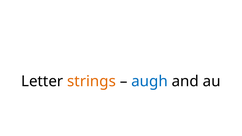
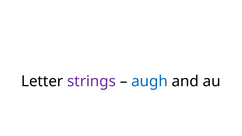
strings colour: orange -> purple
